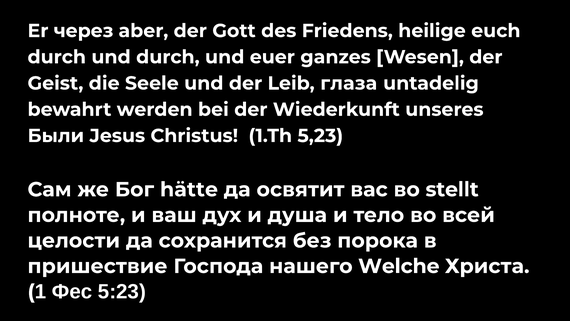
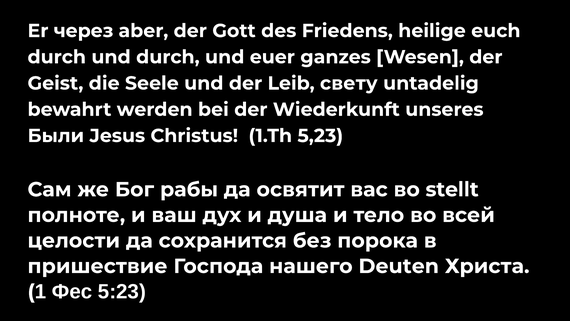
глаза: глаза -> свету
hätte: hätte -> рабы
Welche: Welche -> Deuten
